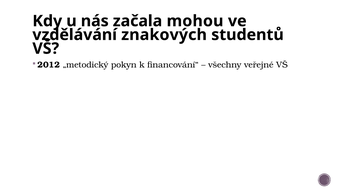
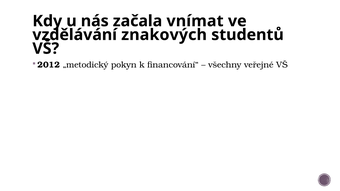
mohou: mohou -> vnímat
